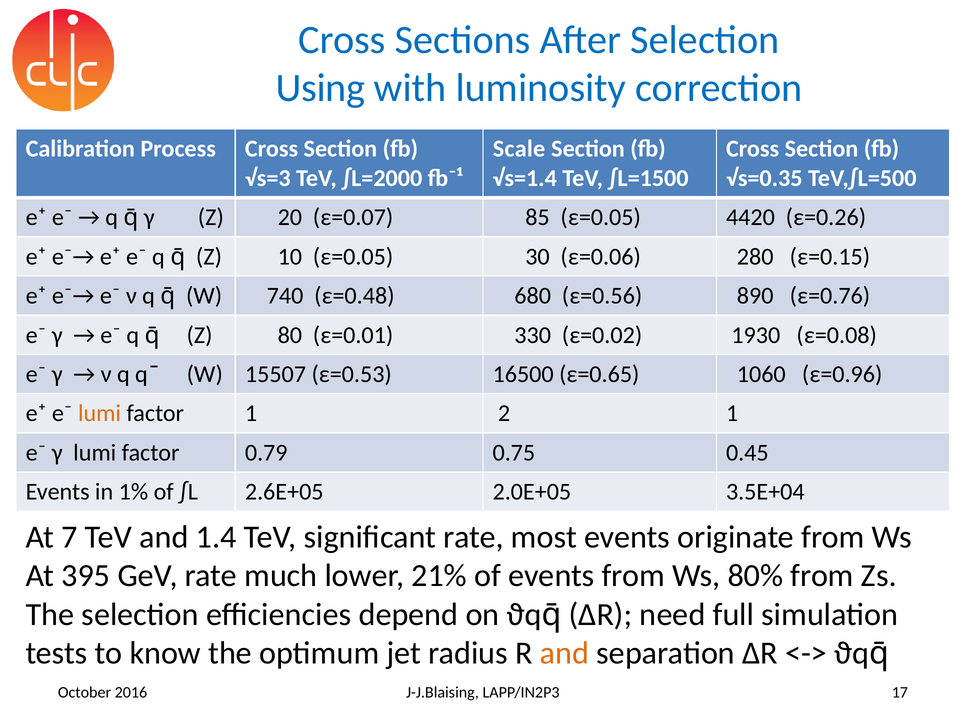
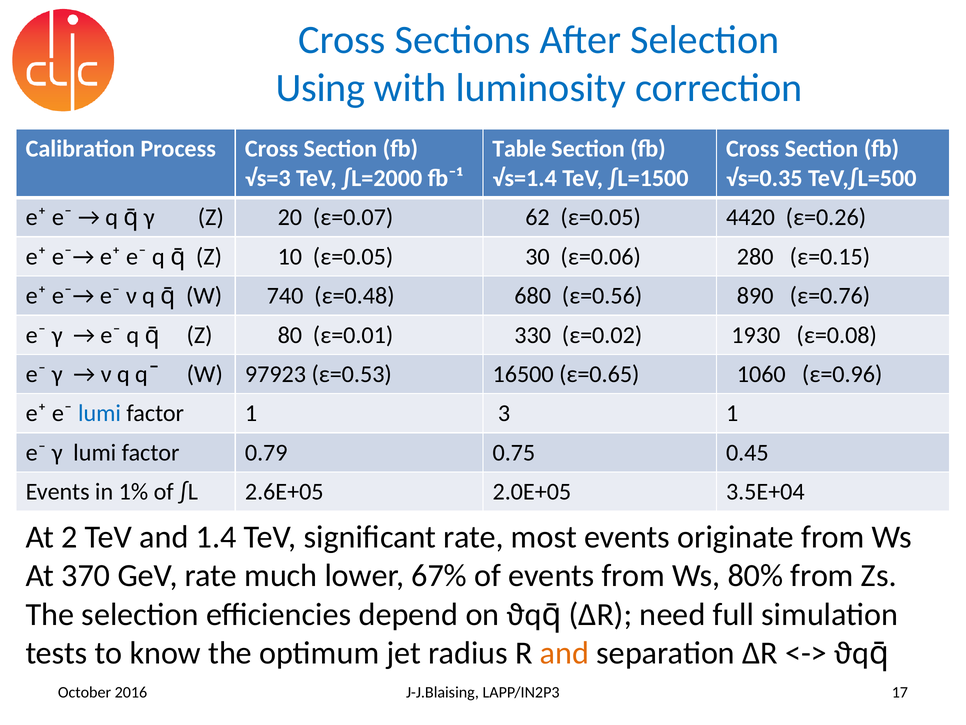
Scale: Scale -> Table
85: 85 -> 62
15507: 15507 -> 97923
lumi at (100, 413) colour: orange -> blue
2: 2 -> 3
7: 7 -> 2
395: 395 -> 370
21%: 21% -> 67%
